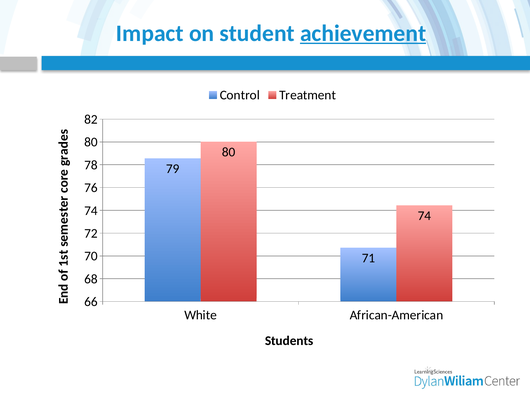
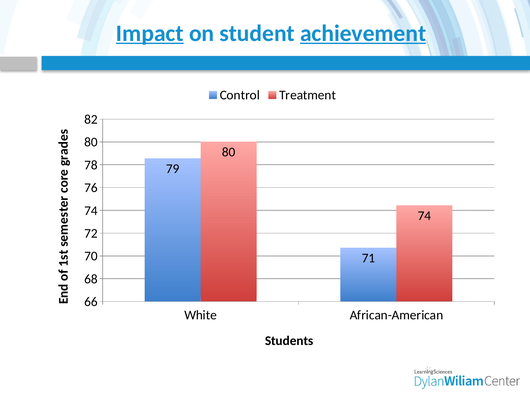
Impact underline: none -> present
